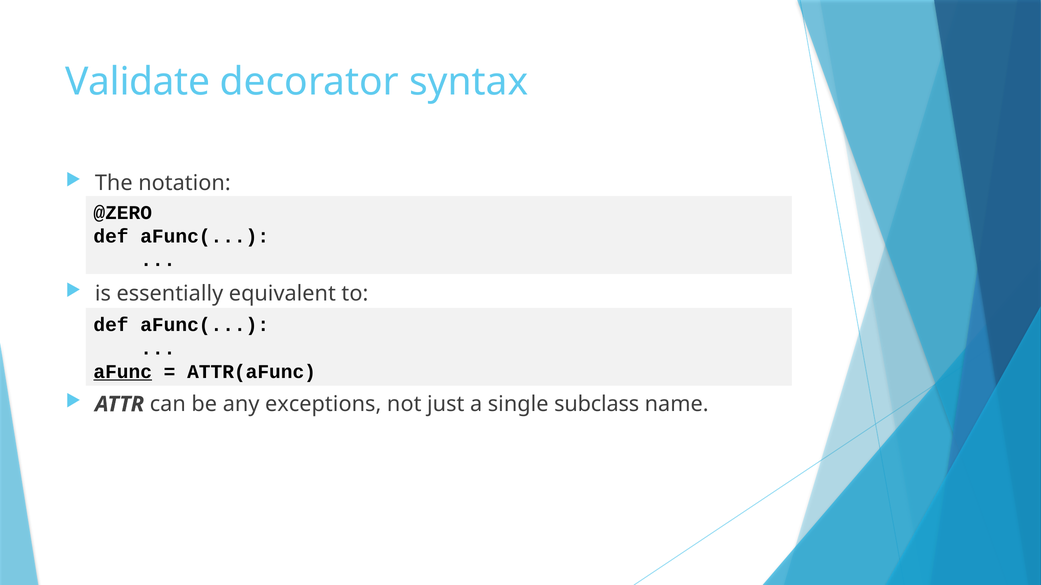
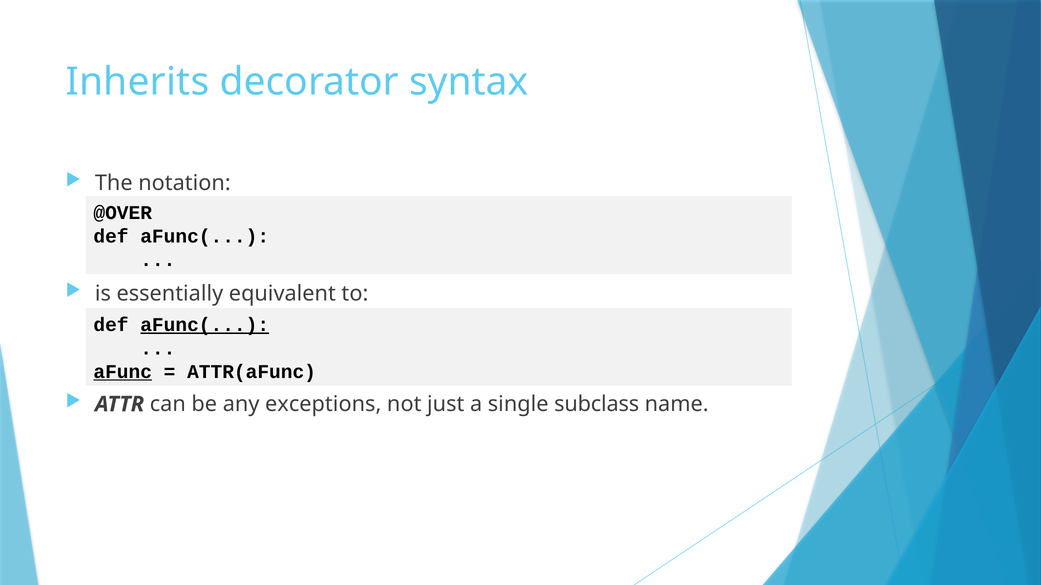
Validate: Validate -> Inherits
@ZERO: @ZERO -> @OVER
aFunc( at (205, 325) underline: none -> present
